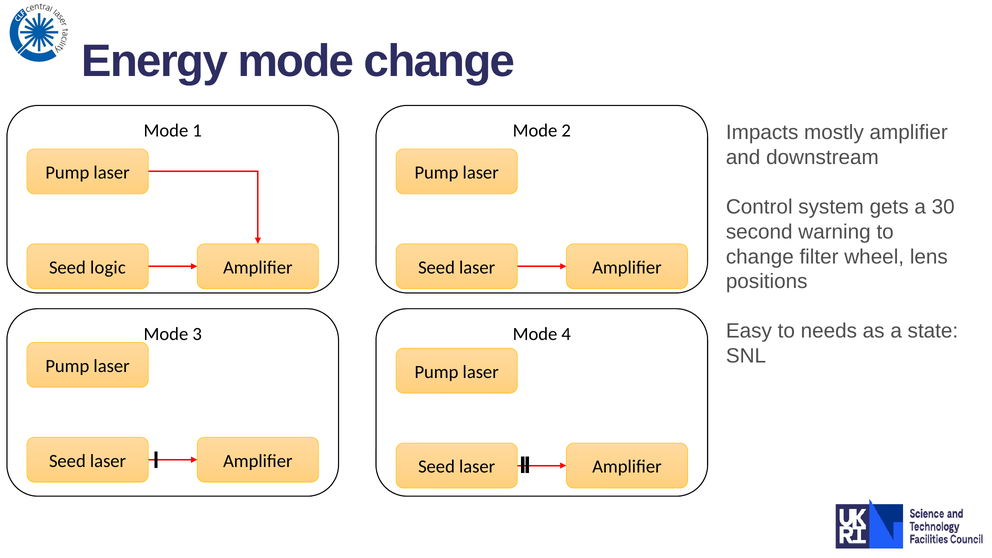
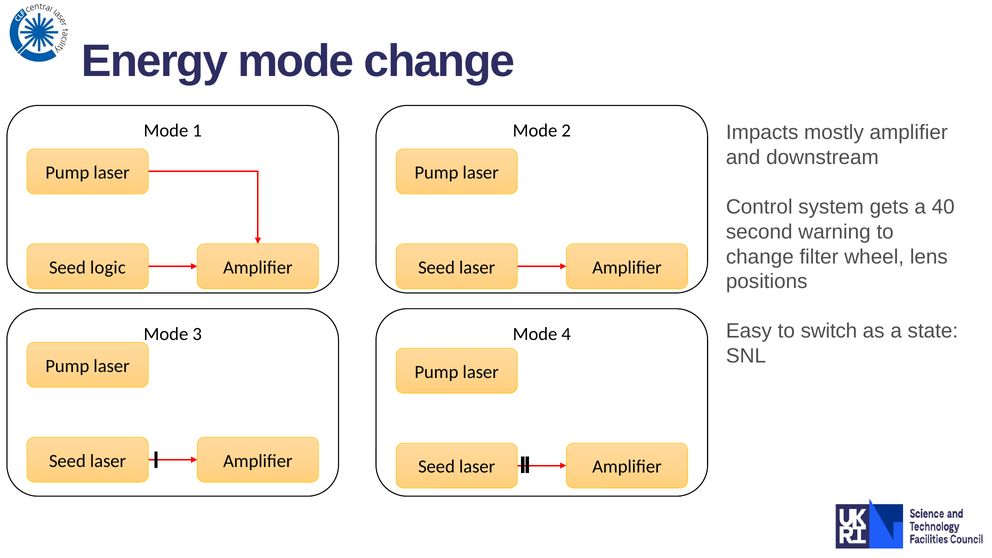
30: 30 -> 40
needs: needs -> switch
